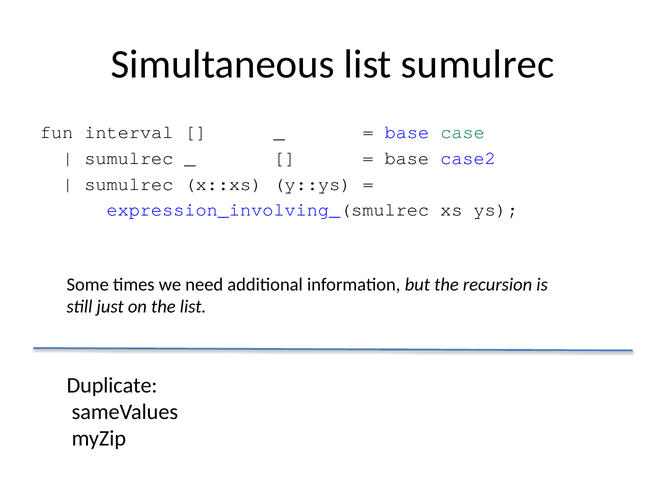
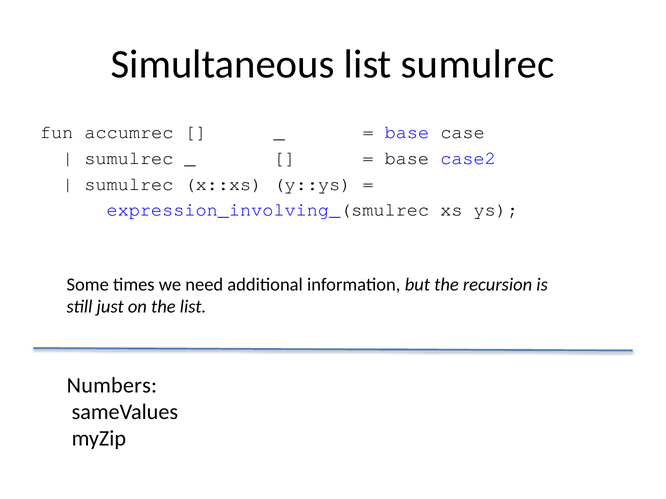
interval: interval -> accumrec
case colour: green -> black
Duplicate: Duplicate -> Numbers
